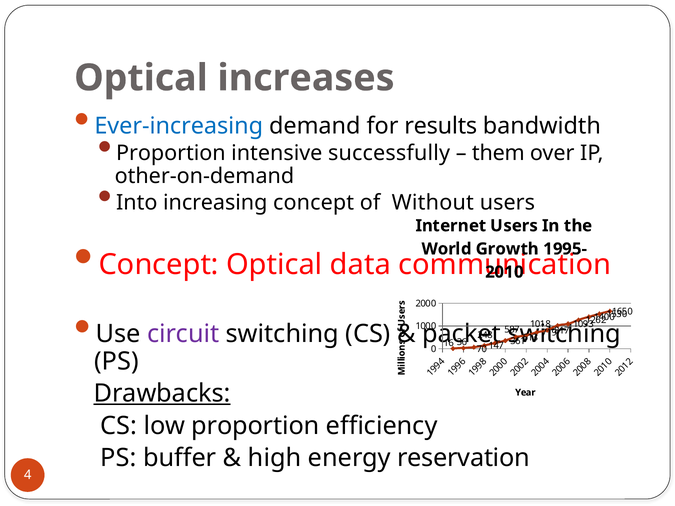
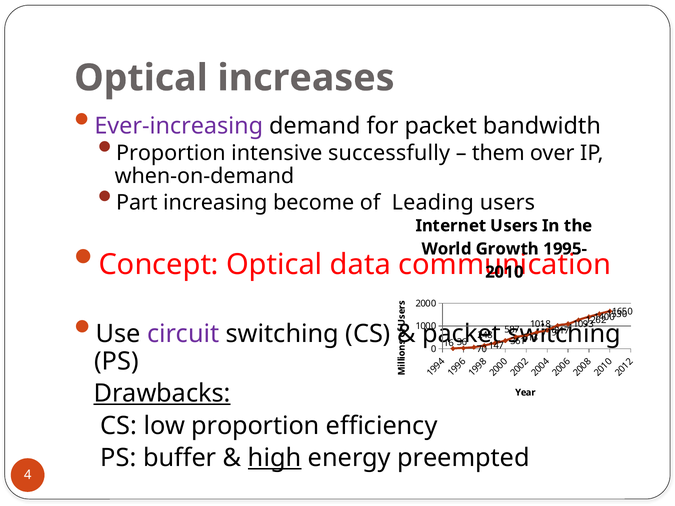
Ever-increasing colour: blue -> purple
for results: results -> packet
other-on-demand: other-on-demand -> when-on-demand
Into: Into -> Part
increasing concept: concept -> become
Without: Without -> Leading
high underline: none -> present
reservation: reservation -> preempted
